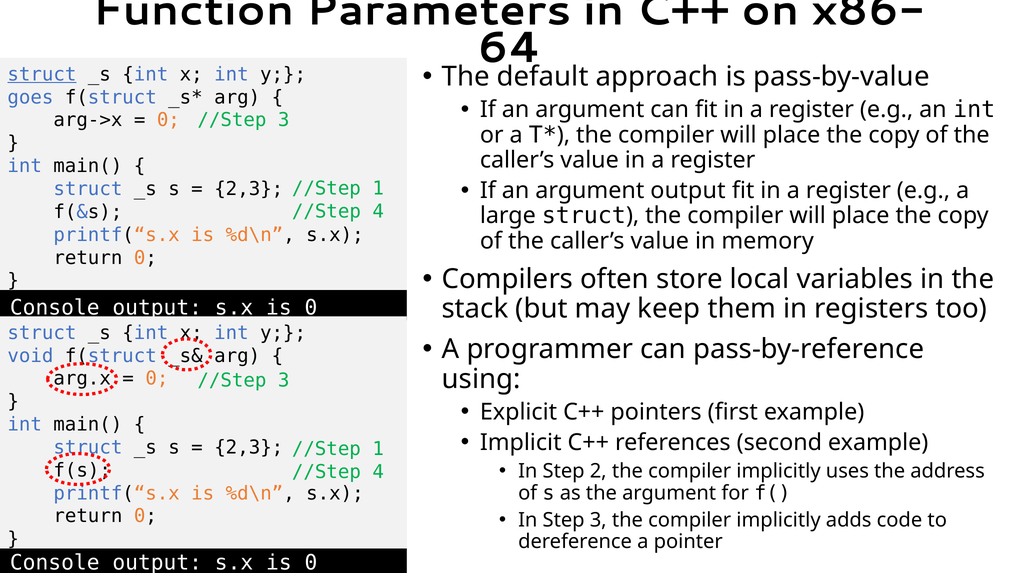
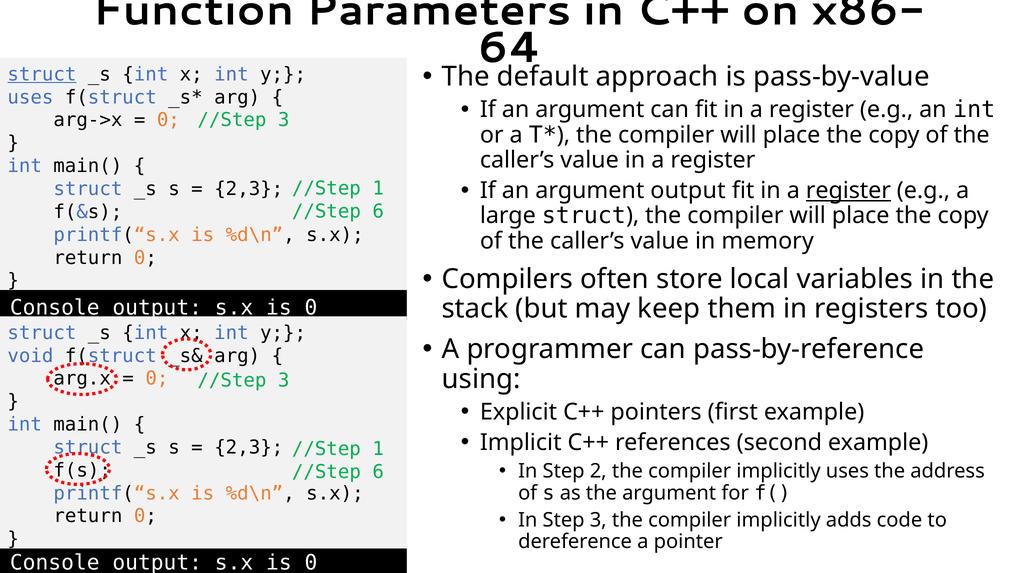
goes at (30, 97): goes -> uses
register at (848, 191) underline: none -> present
4 at (378, 212): 4 -> 6
4 at (378, 472): 4 -> 6
